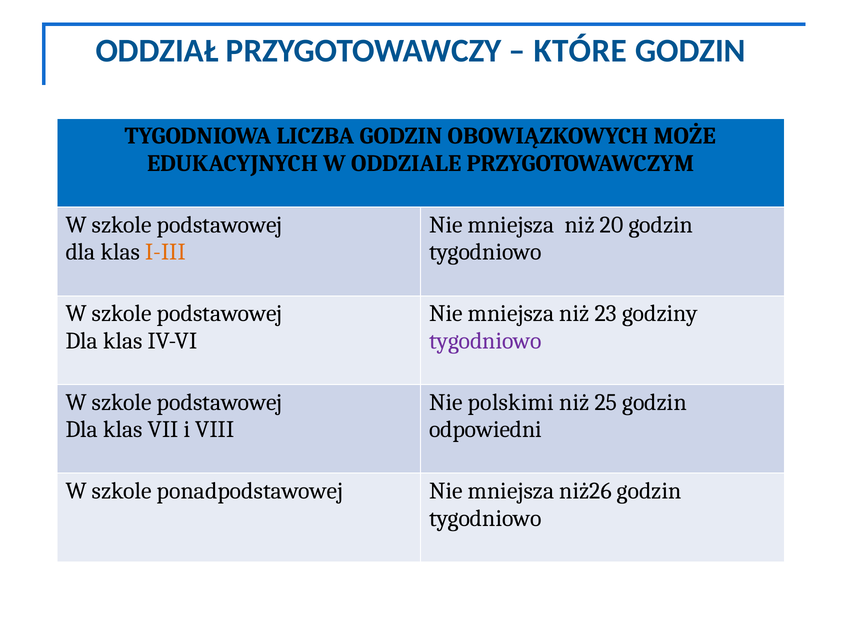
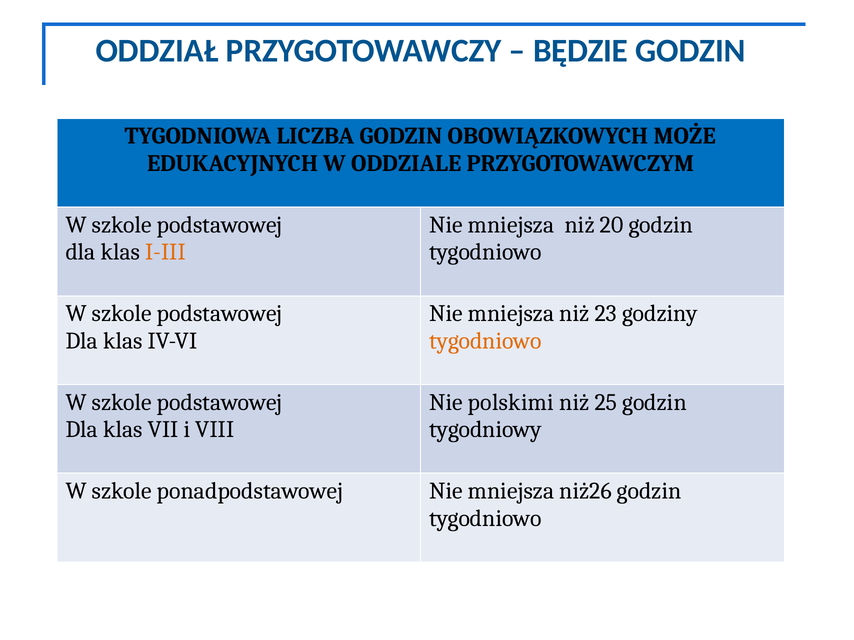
KTÓRE: KTÓRE -> BĘDZIE
tygodniowo at (486, 341) colour: purple -> orange
odpowiedni: odpowiedni -> tygodniowy
